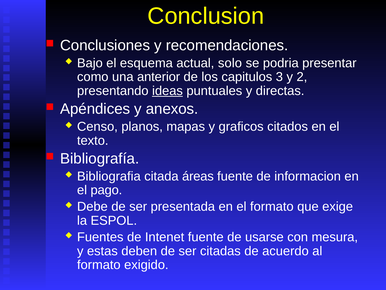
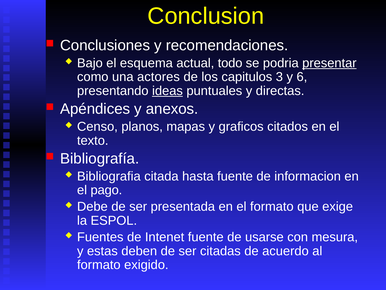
solo: solo -> todo
presentar underline: none -> present
anterior: anterior -> actores
2: 2 -> 6
áreas: áreas -> hasta
